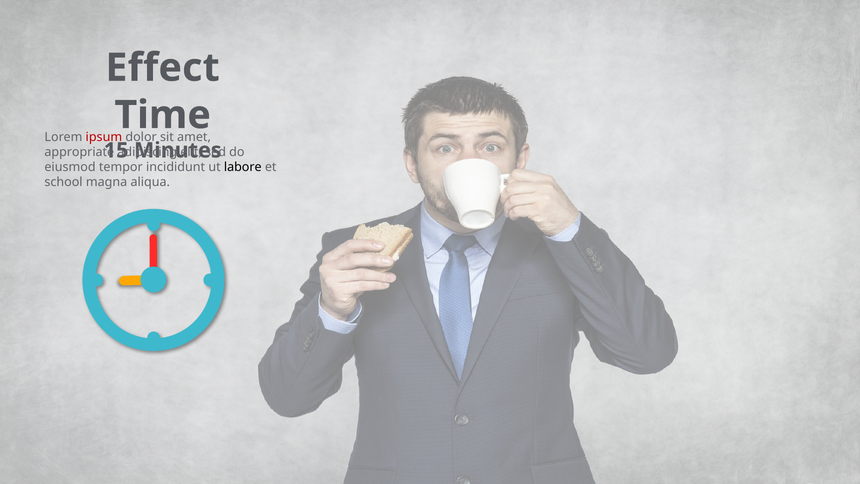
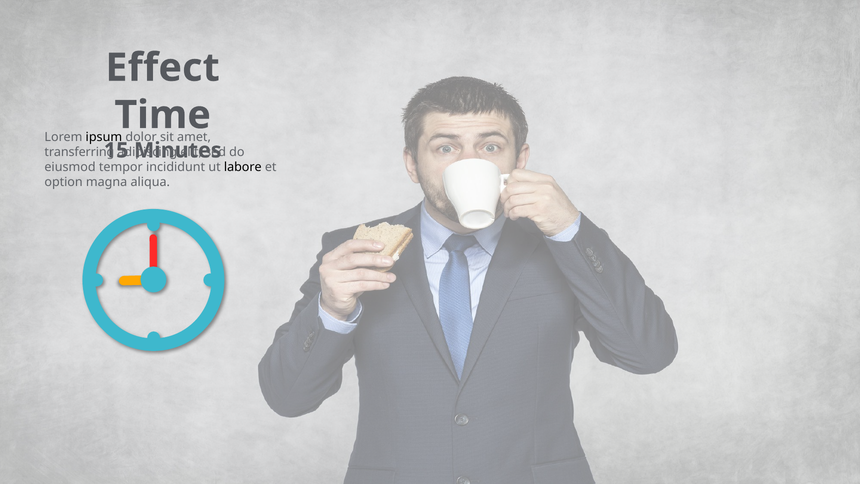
ipsum colour: red -> black
appropriate: appropriate -> transferring
school: school -> option
